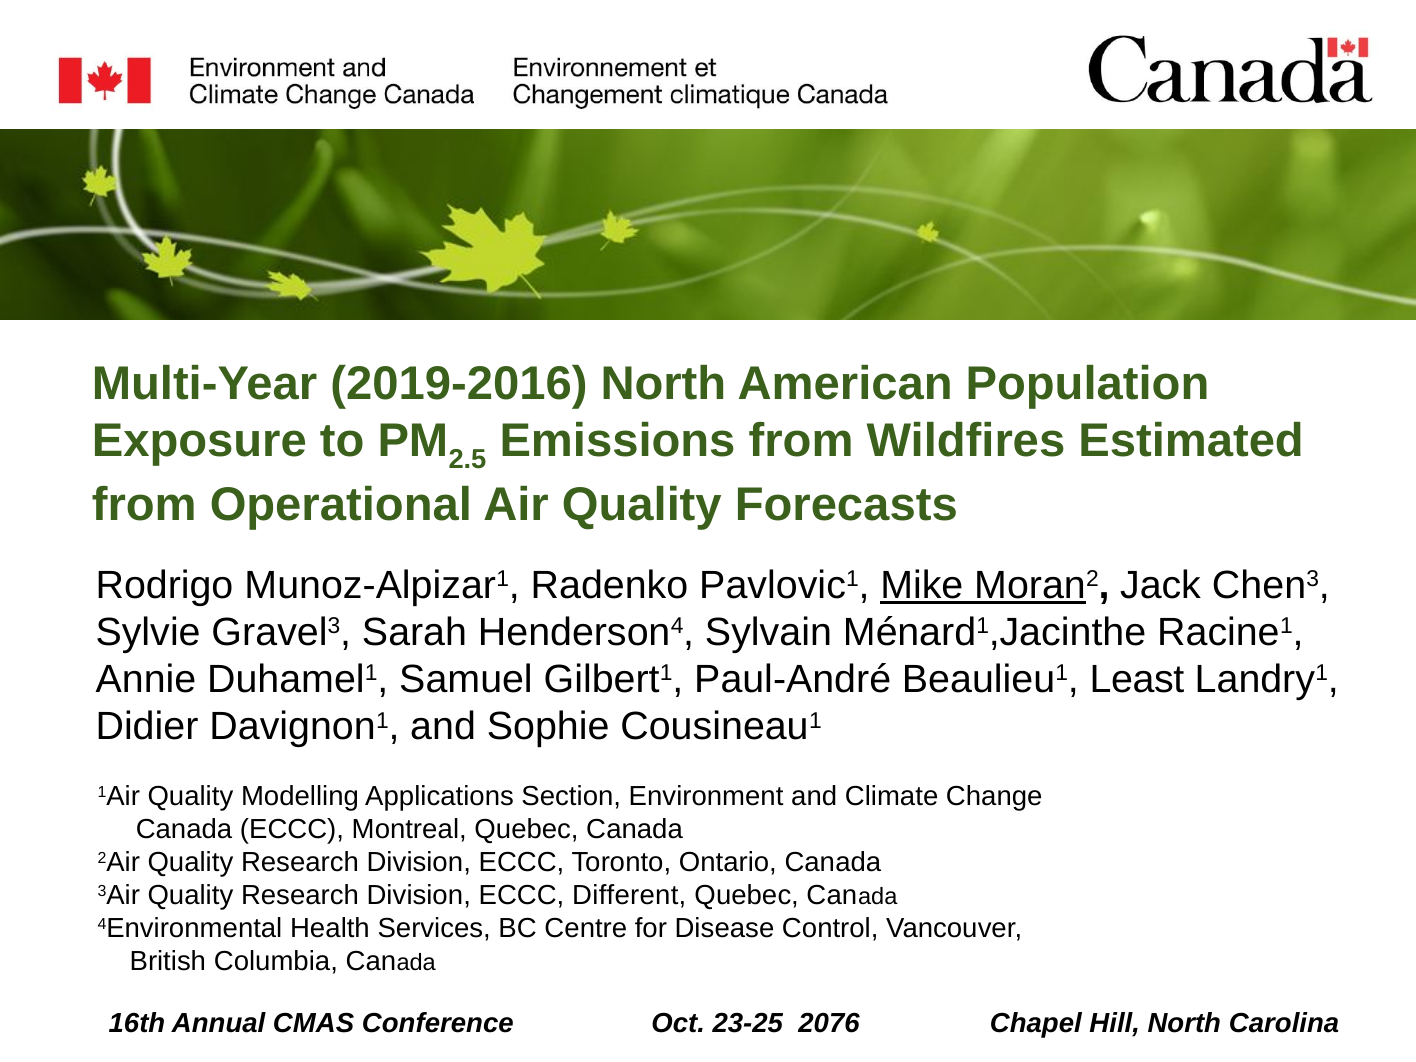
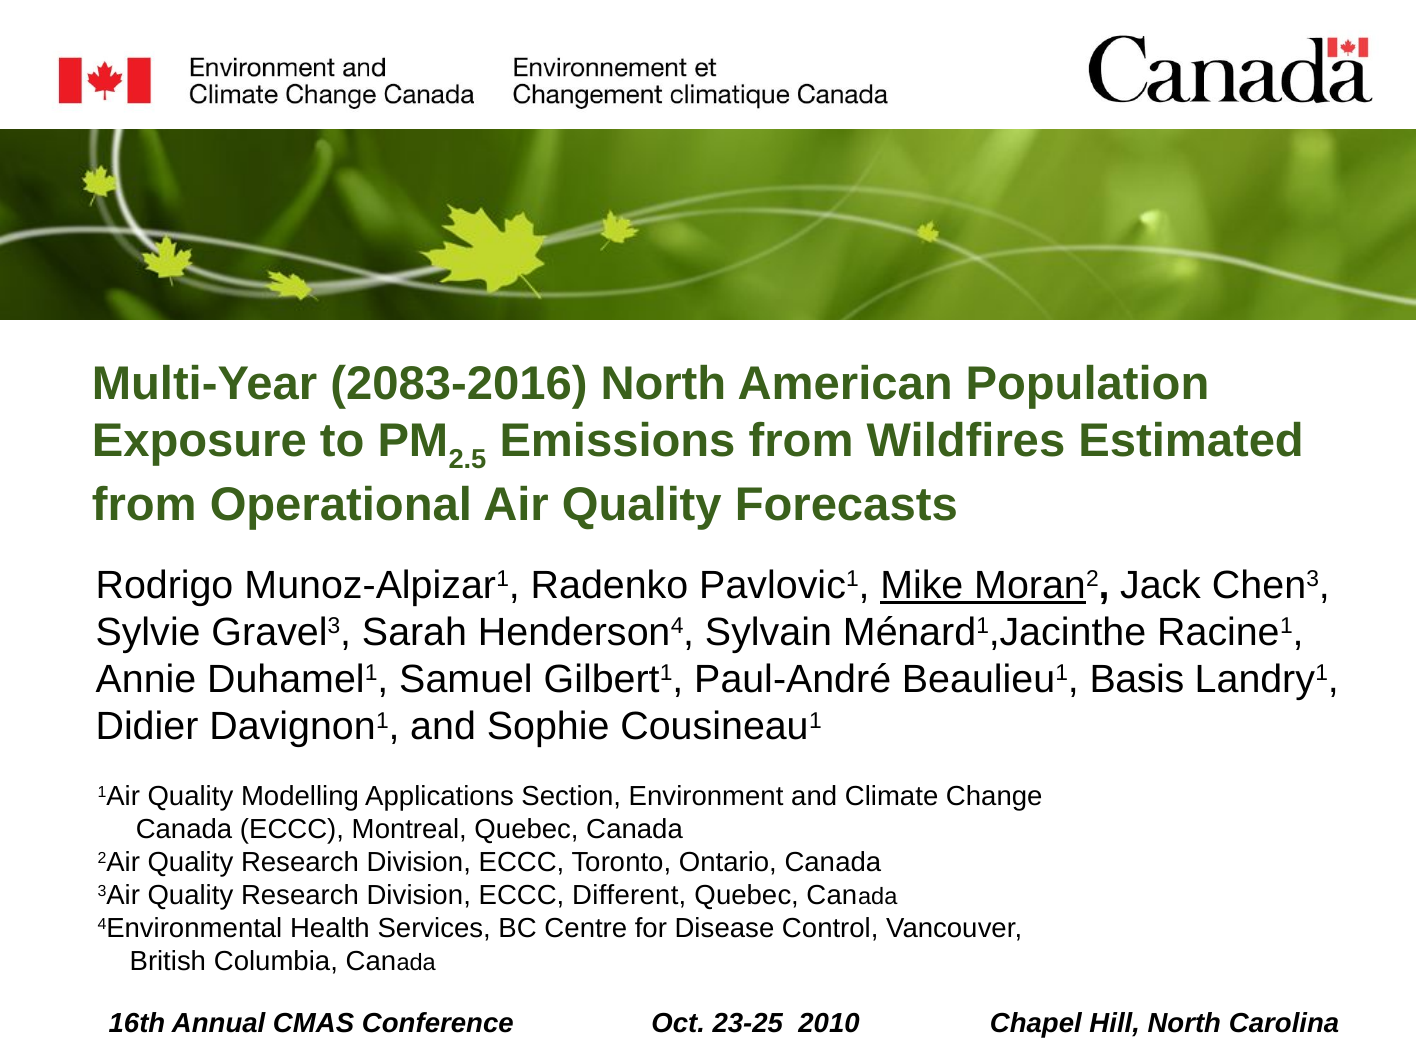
2019-2016: 2019-2016 -> 2083-2016
Least: Least -> Basis
2076: 2076 -> 2010
